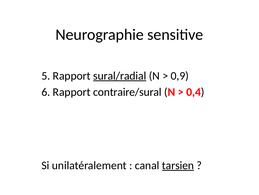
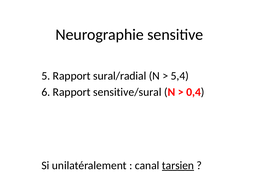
sural/radial underline: present -> none
0,9: 0,9 -> 5,4
contraire/sural: contraire/sural -> sensitive/sural
